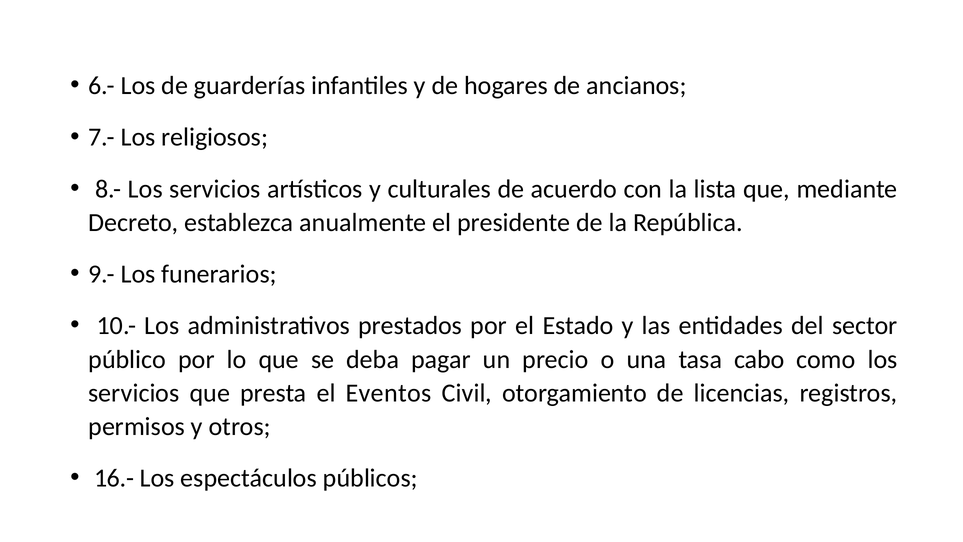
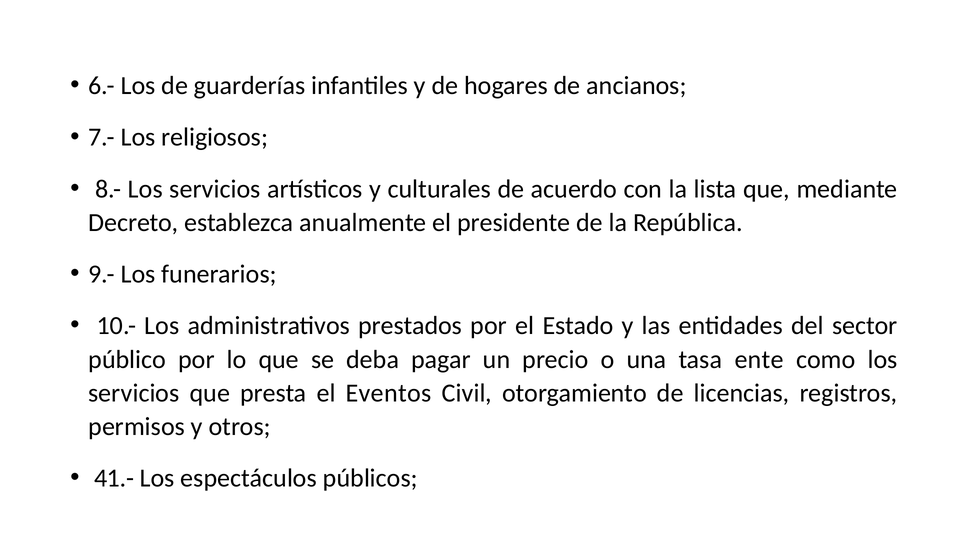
cabo: cabo -> ente
16.-: 16.- -> 41.-
